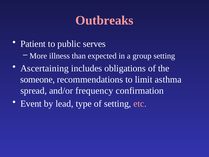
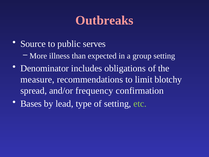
Patient: Patient -> Source
Ascertaining: Ascertaining -> Denominator
someone: someone -> measure
asthma: asthma -> blotchy
Event: Event -> Bases
etc colour: pink -> light green
